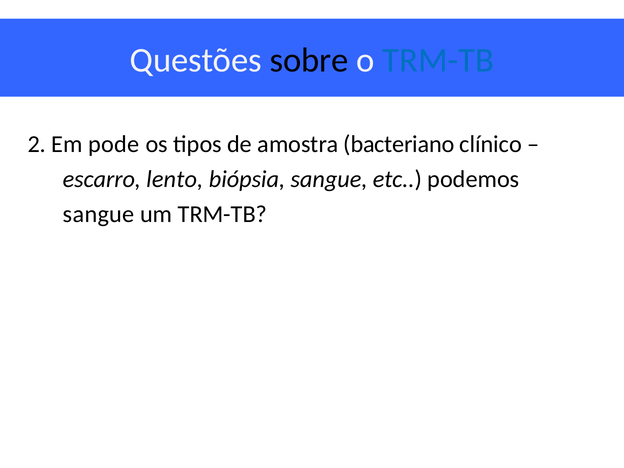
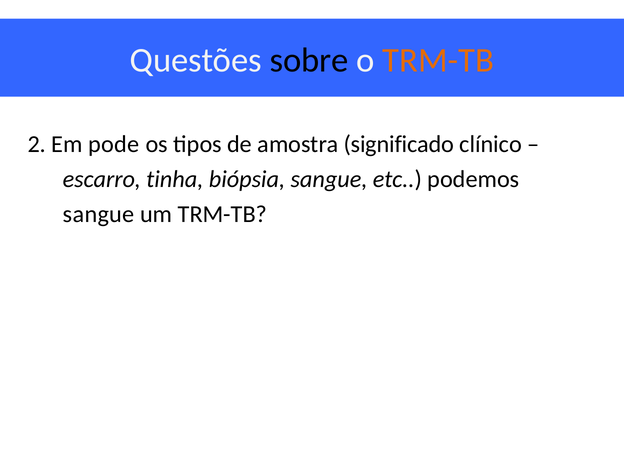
TRM-TB at (438, 60) colour: blue -> orange
bacteriano: bacteriano -> significado
lento: lento -> tinha
